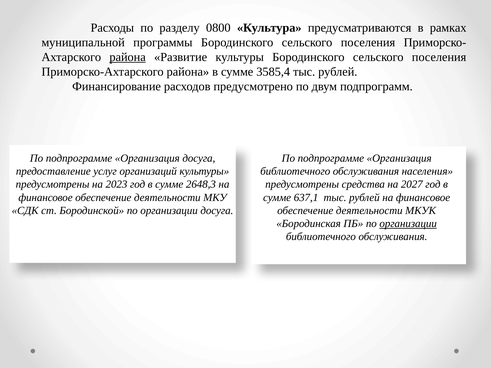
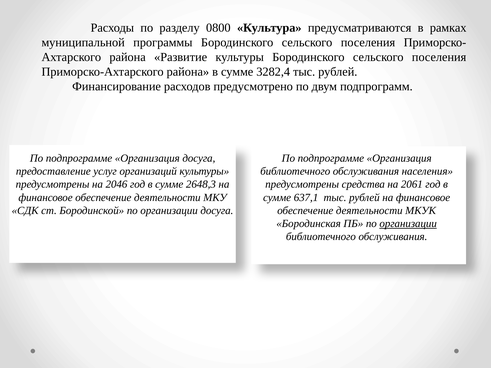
района at (128, 57) underline: present -> none
3585,4: 3585,4 -> 3282,4
2023: 2023 -> 2046
2027: 2027 -> 2061
